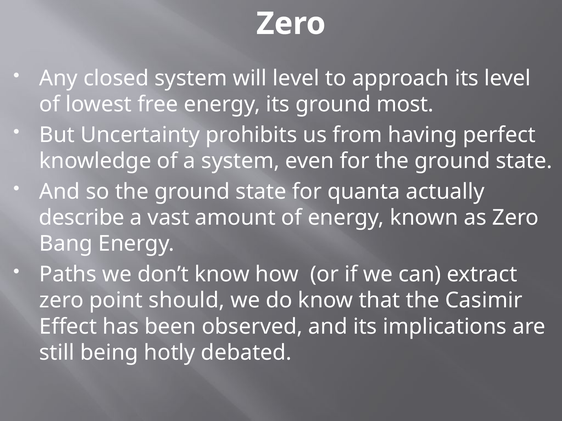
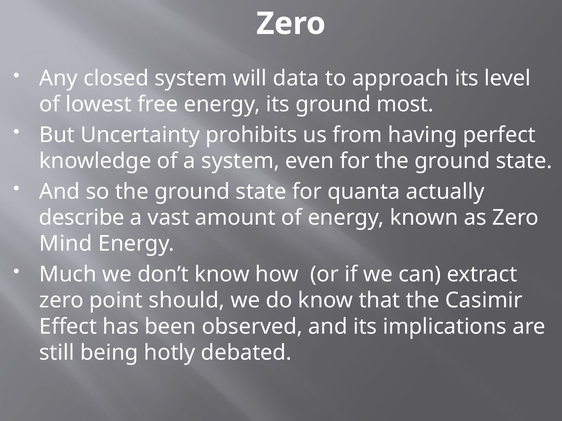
will level: level -> data
Bang: Bang -> Mind
Paths: Paths -> Much
